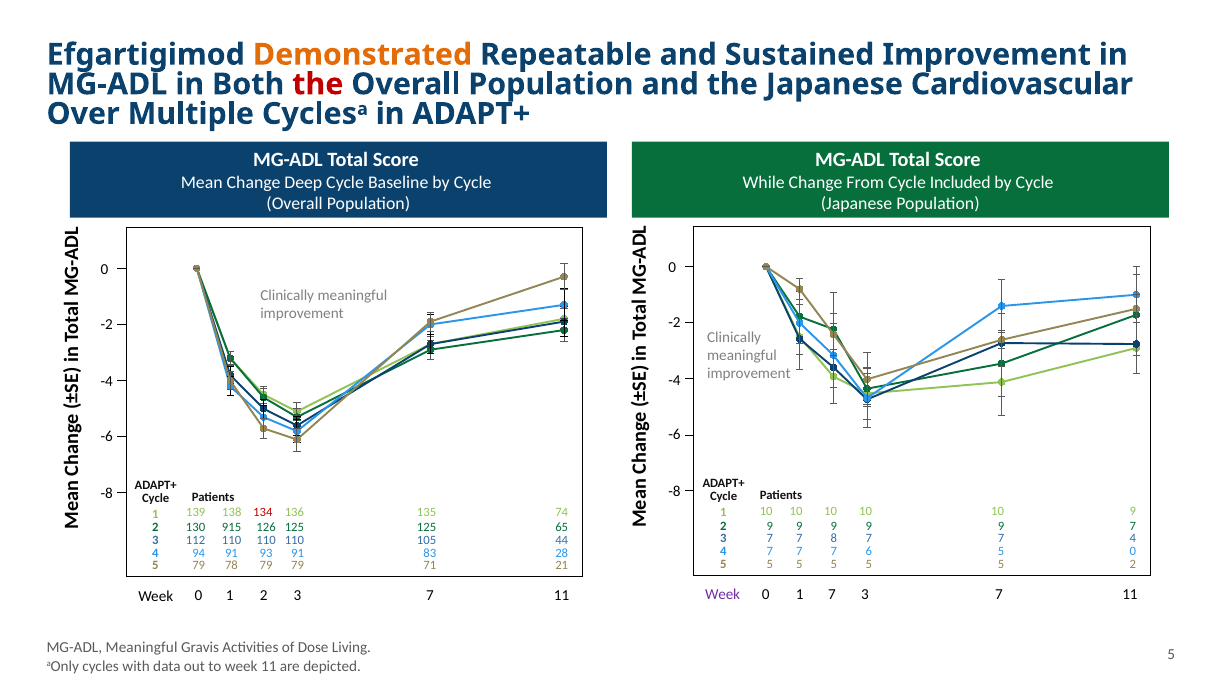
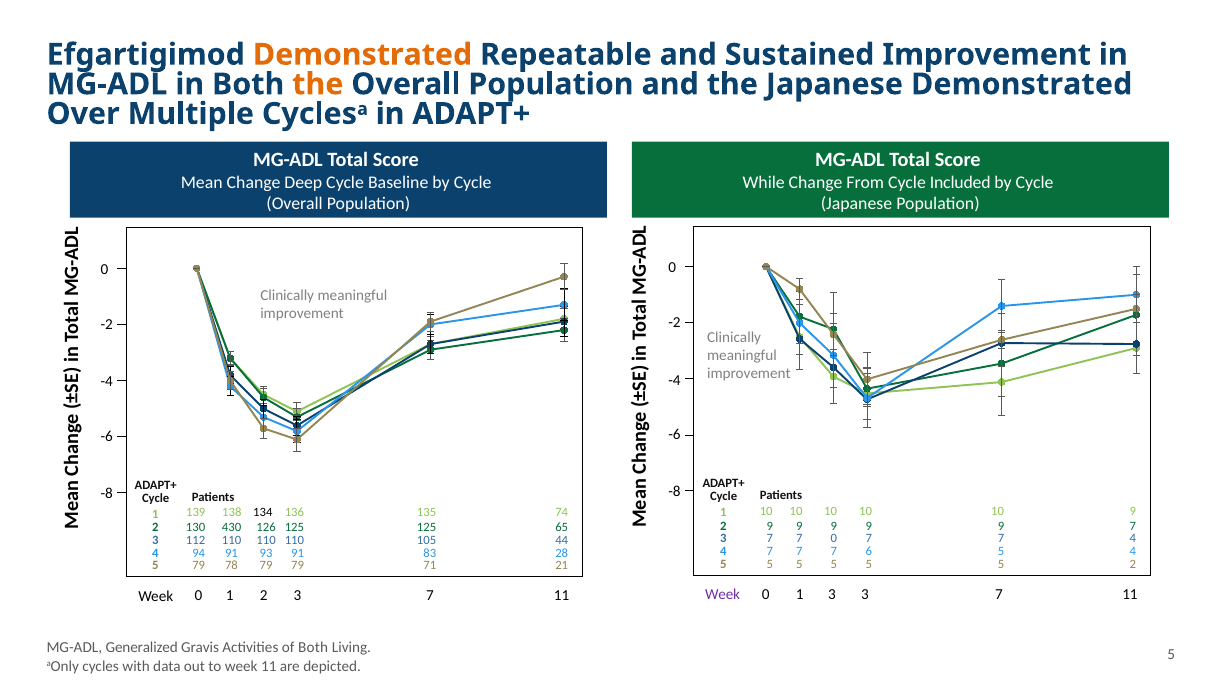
the at (318, 84) colour: red -> orange
Japanese Cardiovascular: Cardiovascular -> Demonstrated
134 colour: red -> black
915: 915 -> 430
7 8: 8 -> 0
5 0: 0 -> 4
1 7: 7 -> 3
MG-ADL Meaningful: Meaningful -> Generalized
of Dose: Dose -> Both
